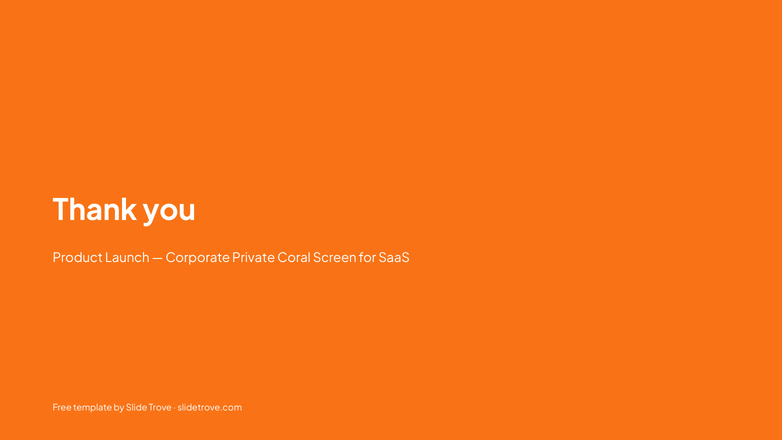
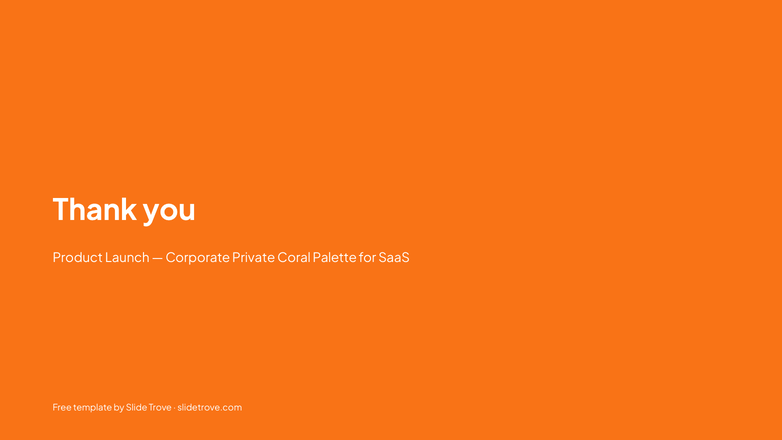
Screen: Screen -> Palette
